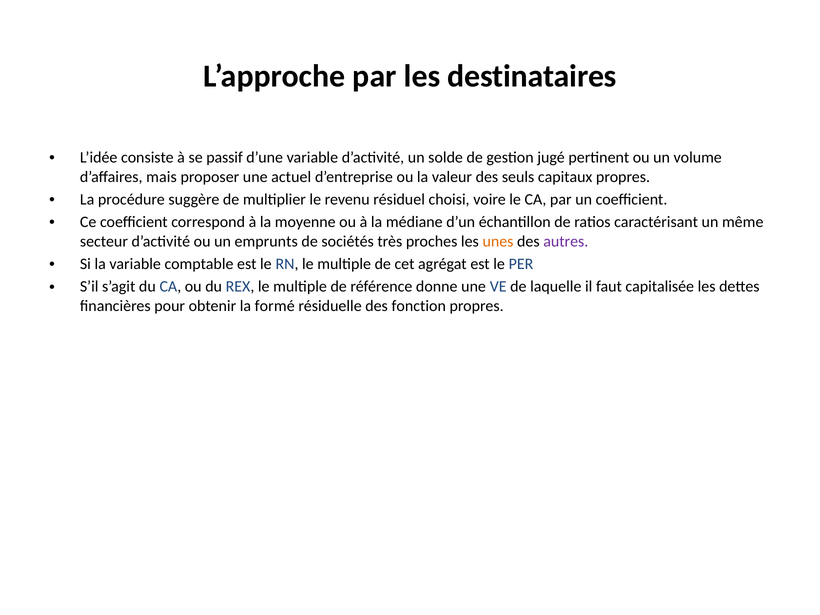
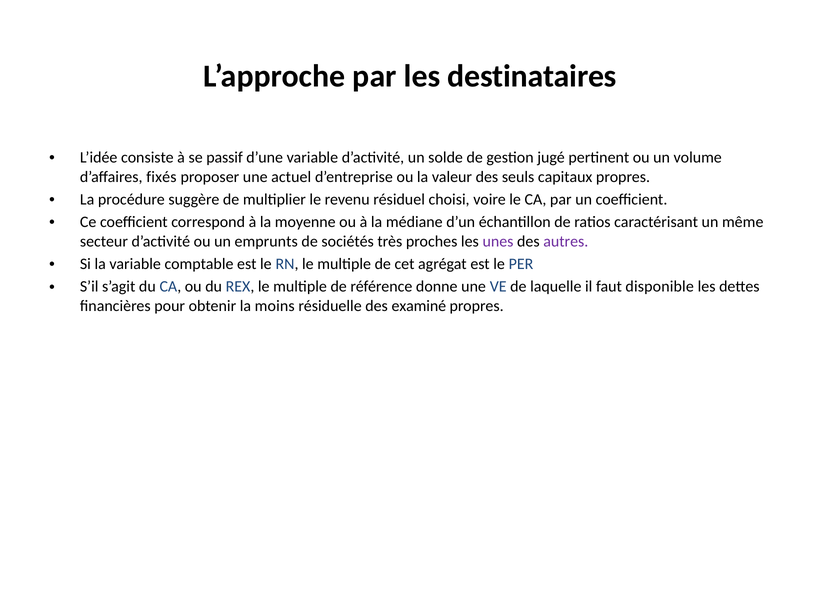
mais: mais -> fixés
unes colour: orange -> purple
capitalisée: capitalisée -> disponible
formé: formé -> moins
fonction: fonction -> examiné
